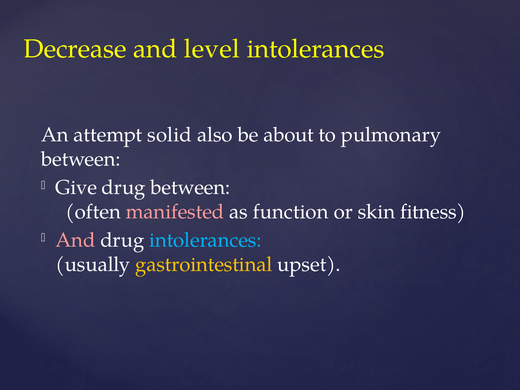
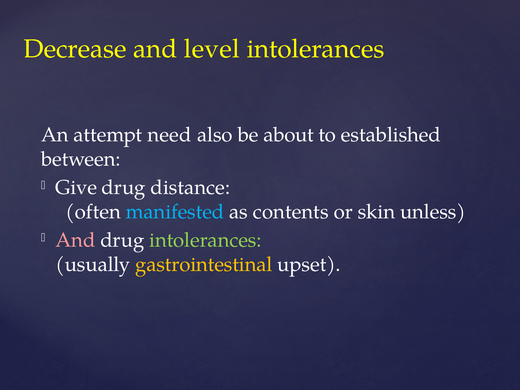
solid: solid -> need
pulmonary: pulmonary -> established
drug between: between -> distance
manifested colour: pink -> light blue
function: function -> contents
fitness: fitness -> unless
intolerances at (205, 240) colour: light blue -> light green
